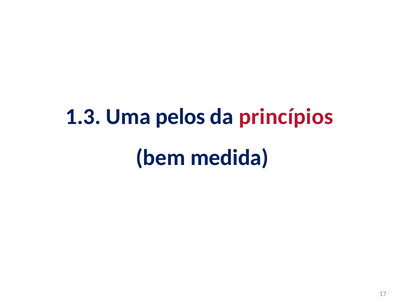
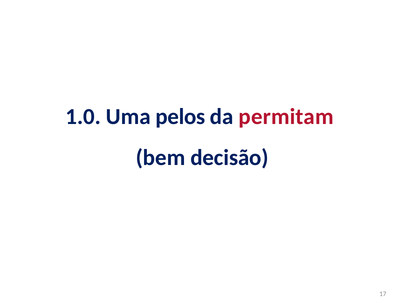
1.3: 1.3 -> 1.0
princípios: princípios -> permitam
medida: medida -> decisão
